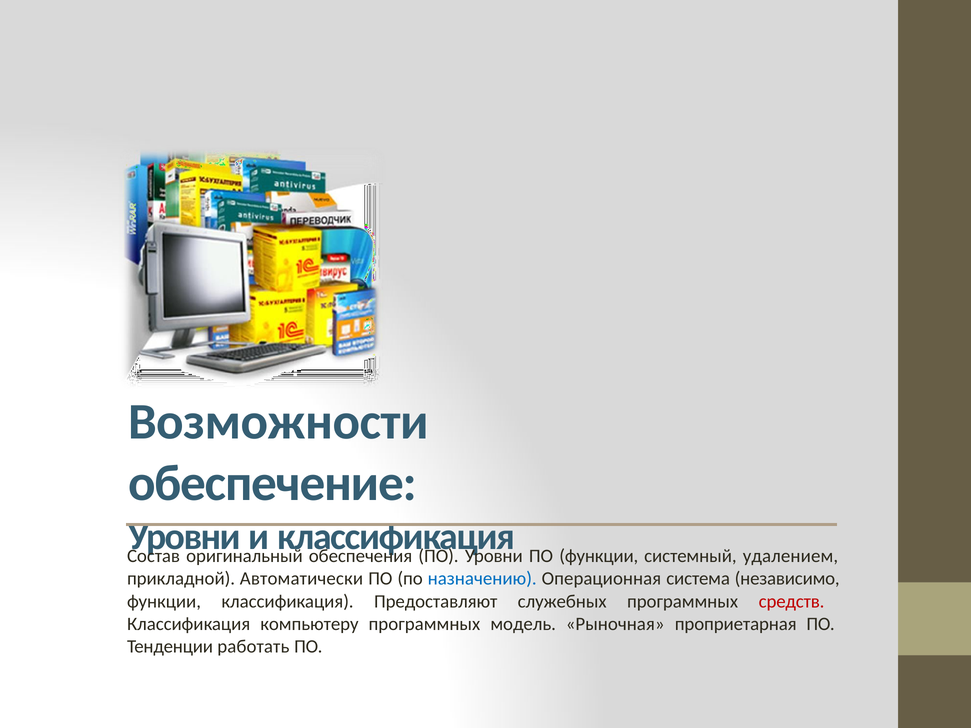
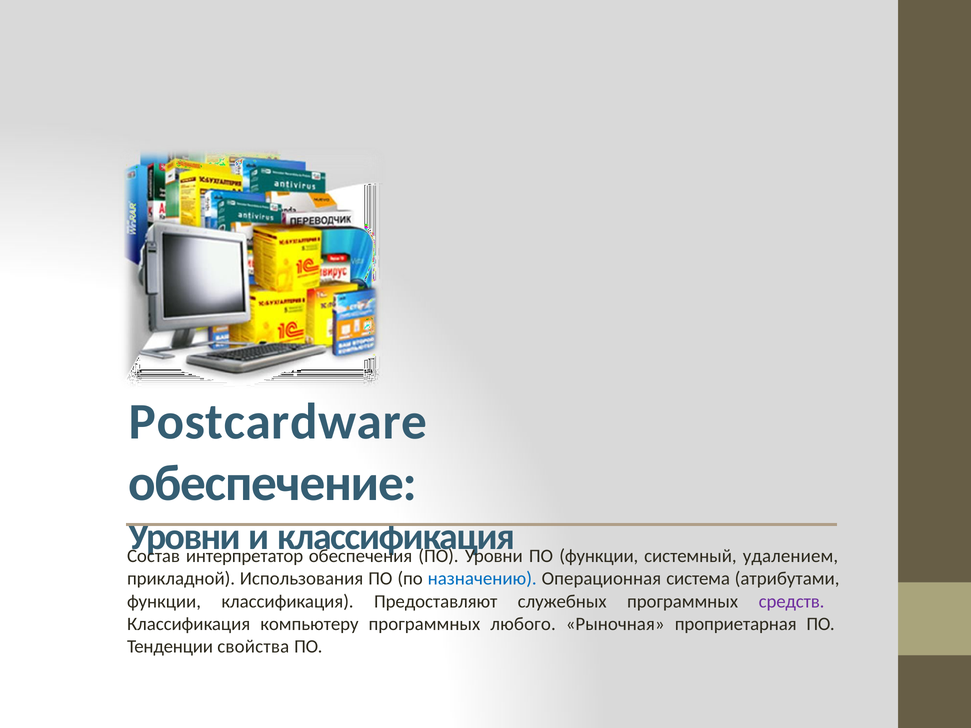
Возможности: Возможности -> Postcardware
оригинальный: оригинальный -> интерпретатор
Автоматически: Автоматически -> Использования
независимо: независимо -> атрибутами
средств colour: red -> purple
модель: модель -> любого
работать: работать -> свойства
